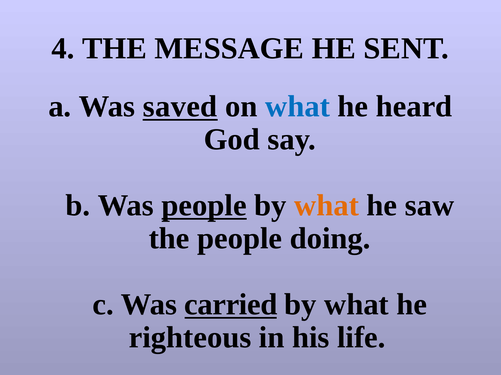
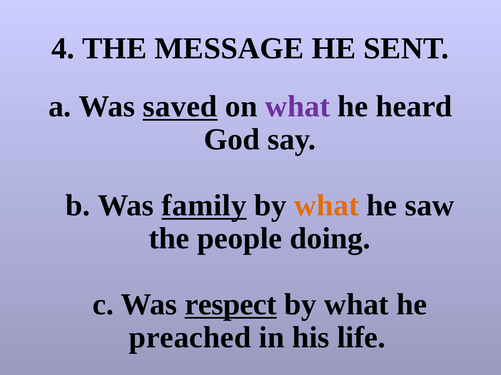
what at (298, 107) colour: blue -> purple
Was people: people -> family
carried: carried -> respect
righteous: righteous -> preached
